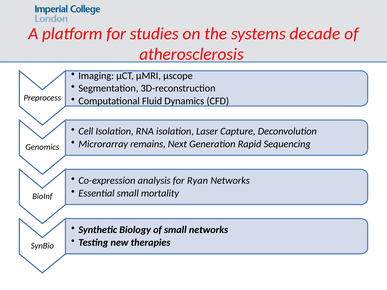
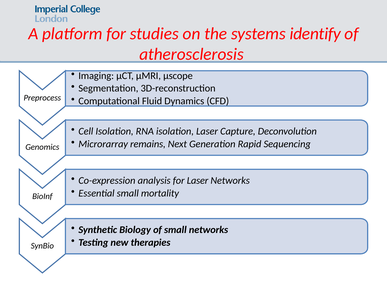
decade: decade -> identify
for Ryan: Ryan -> Laser
